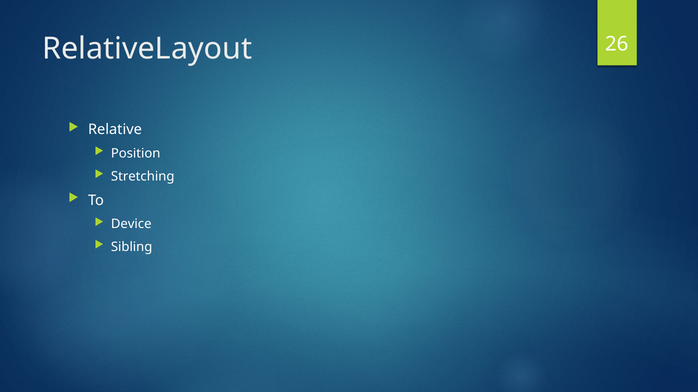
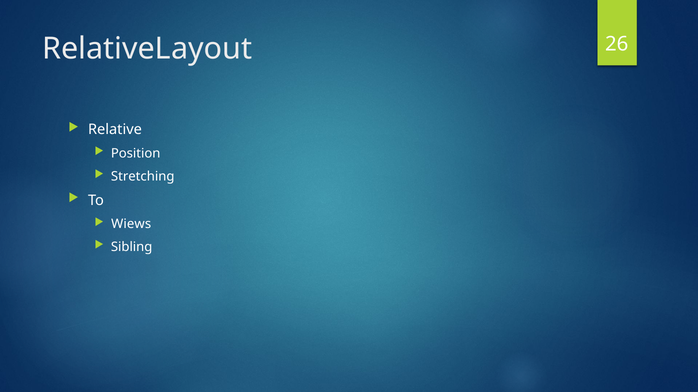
Device: Device -> Wiews
